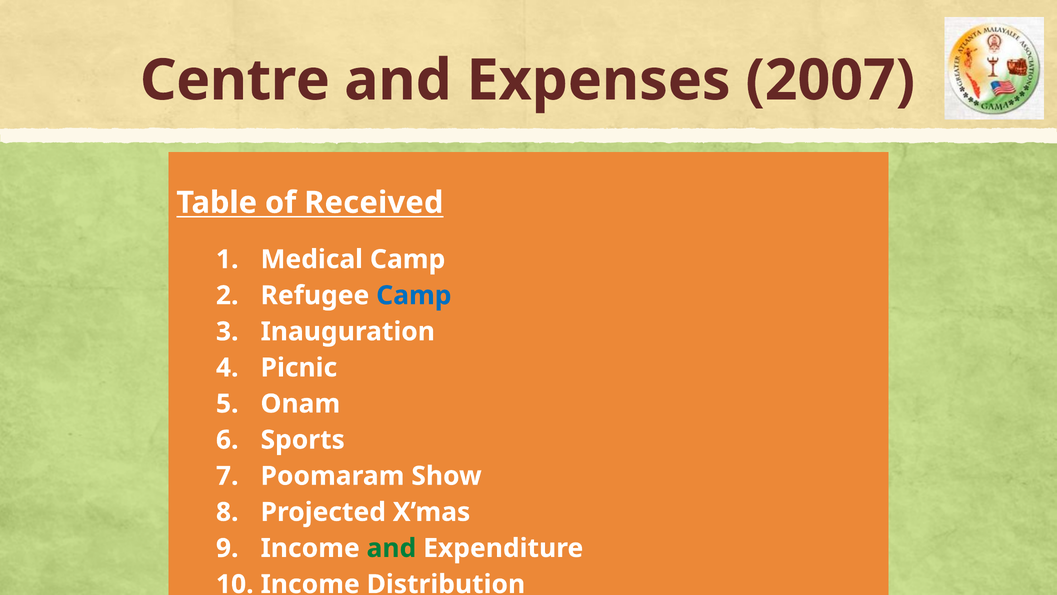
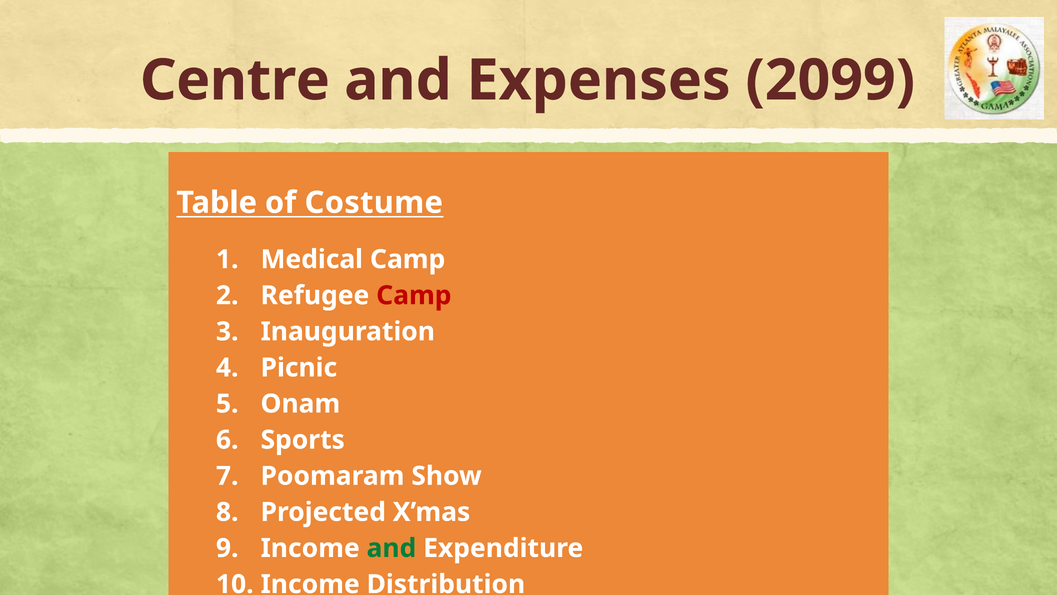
2007: 2007 -> 2099
Received: Received -> Costume
Camp at (414, 295) colour: blue -> red
